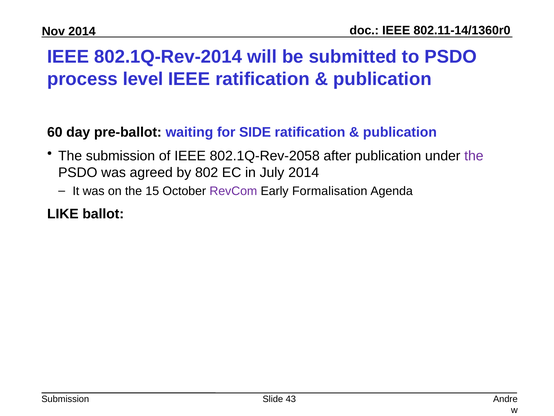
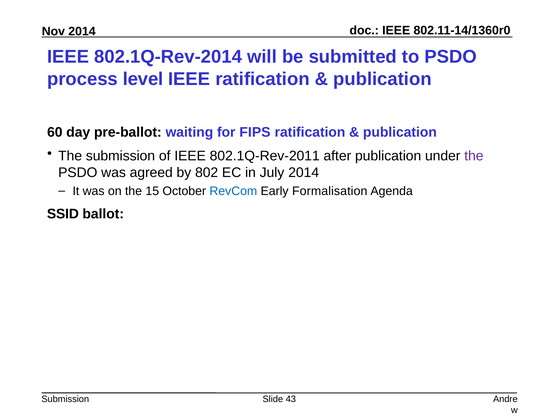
SIDE: SIDE -> FIPS
802.1Q-Rev-2058: 802.1Q-Rev-2058 -> 802.1Q-Rev-2011
RevCom colour: purple -> blue
LIKE: LIKE -> SSID
